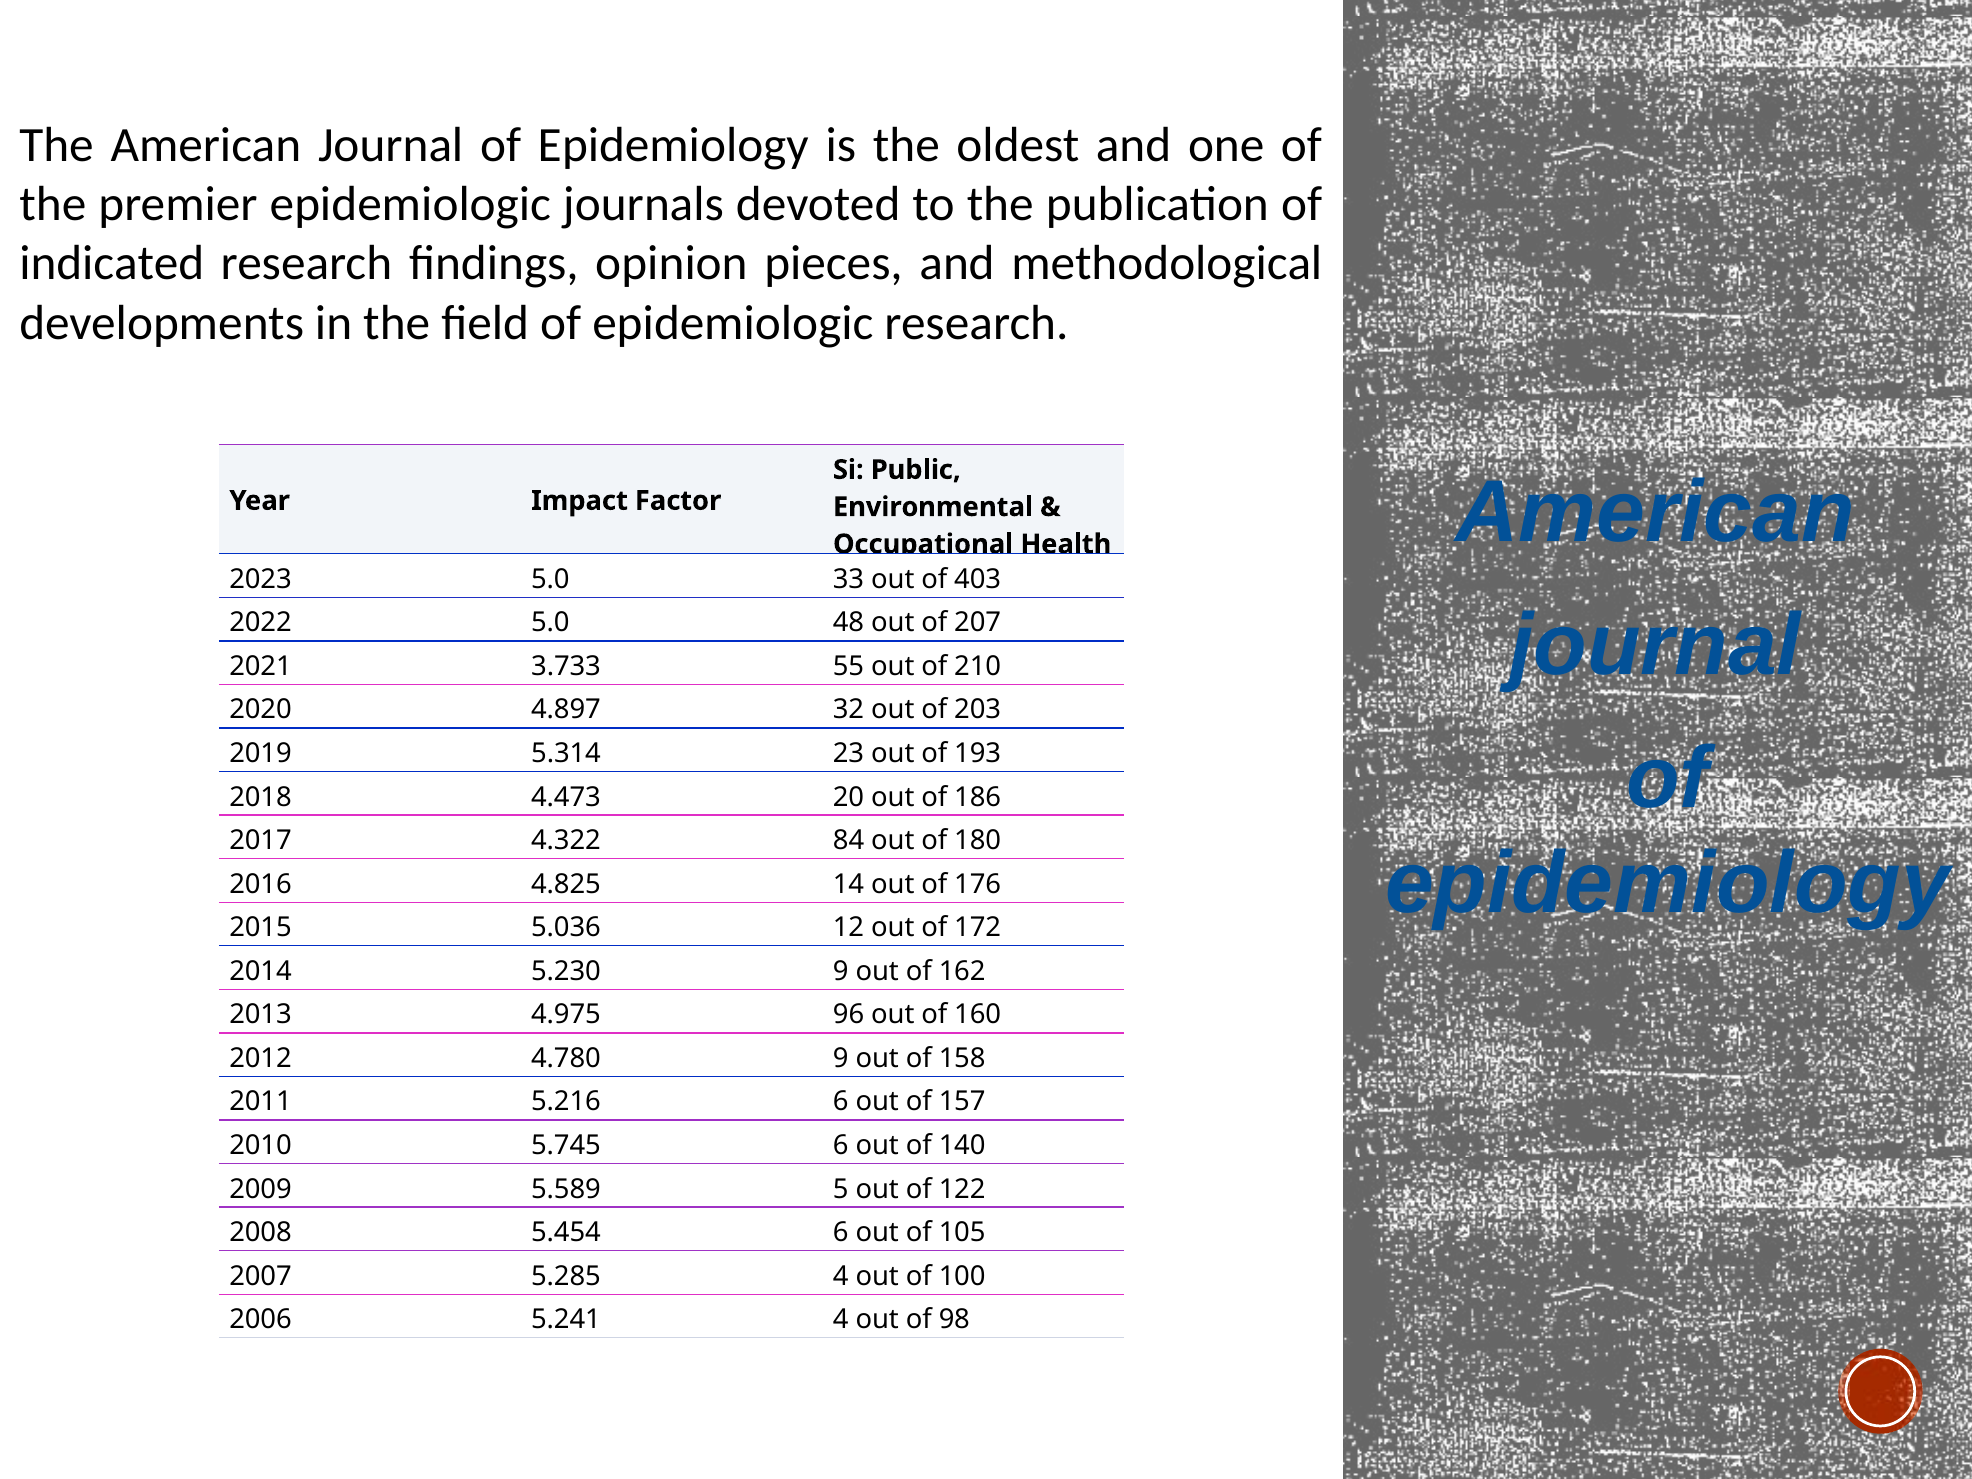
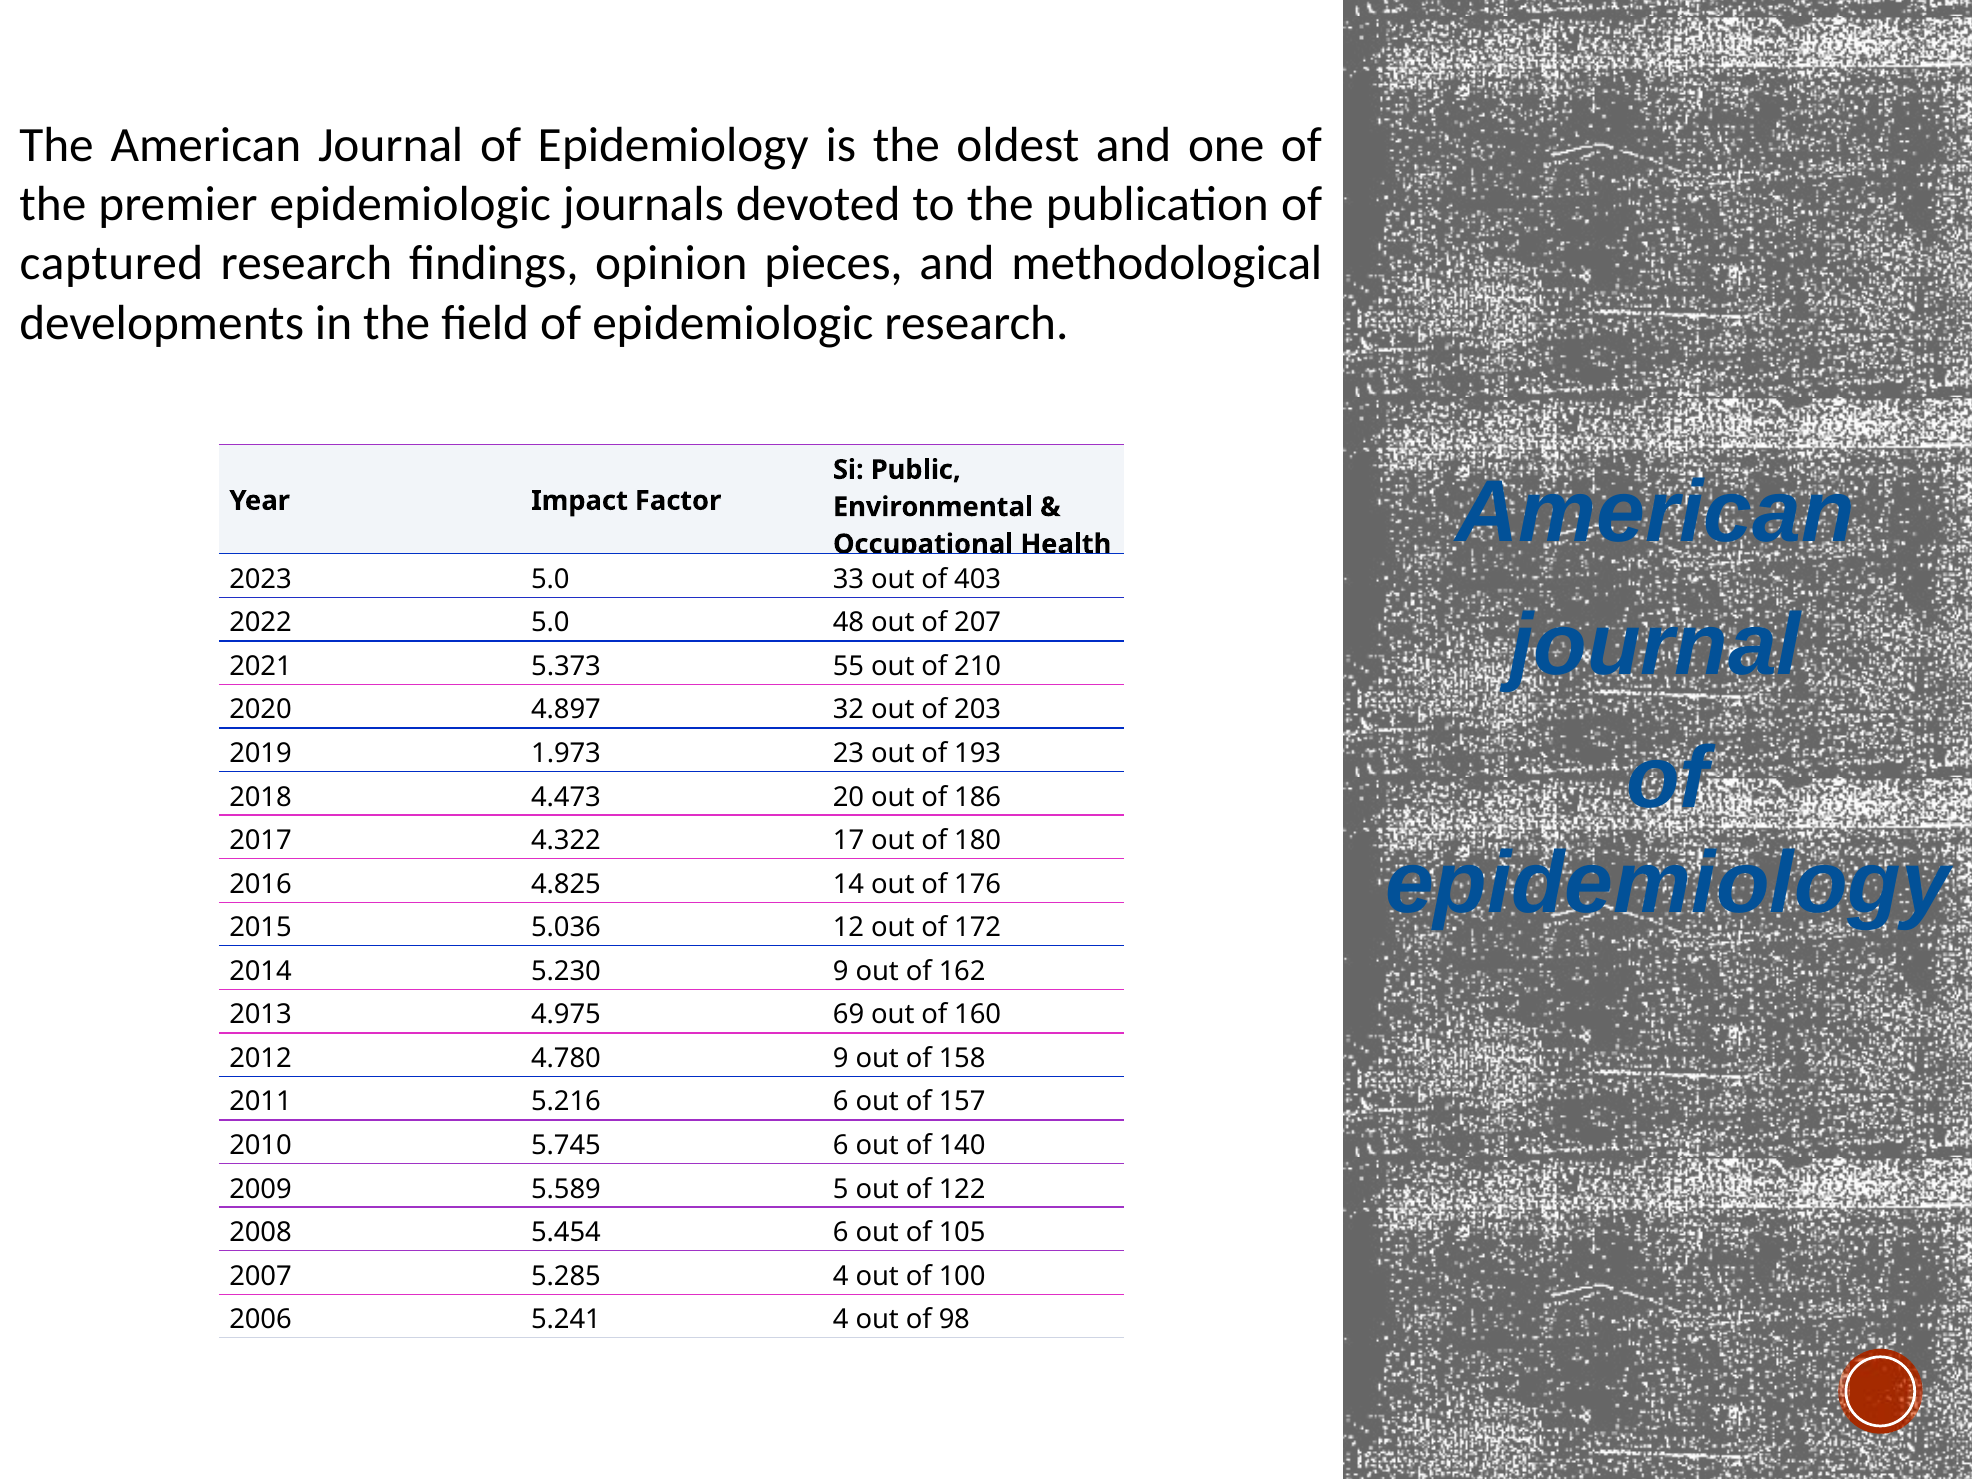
indicated: indicated -> captured
3.733: 3.733 -> 5.373
5.314: 5.314 -> 1.973
84: 84 -> 17
96: 96 -> 69
